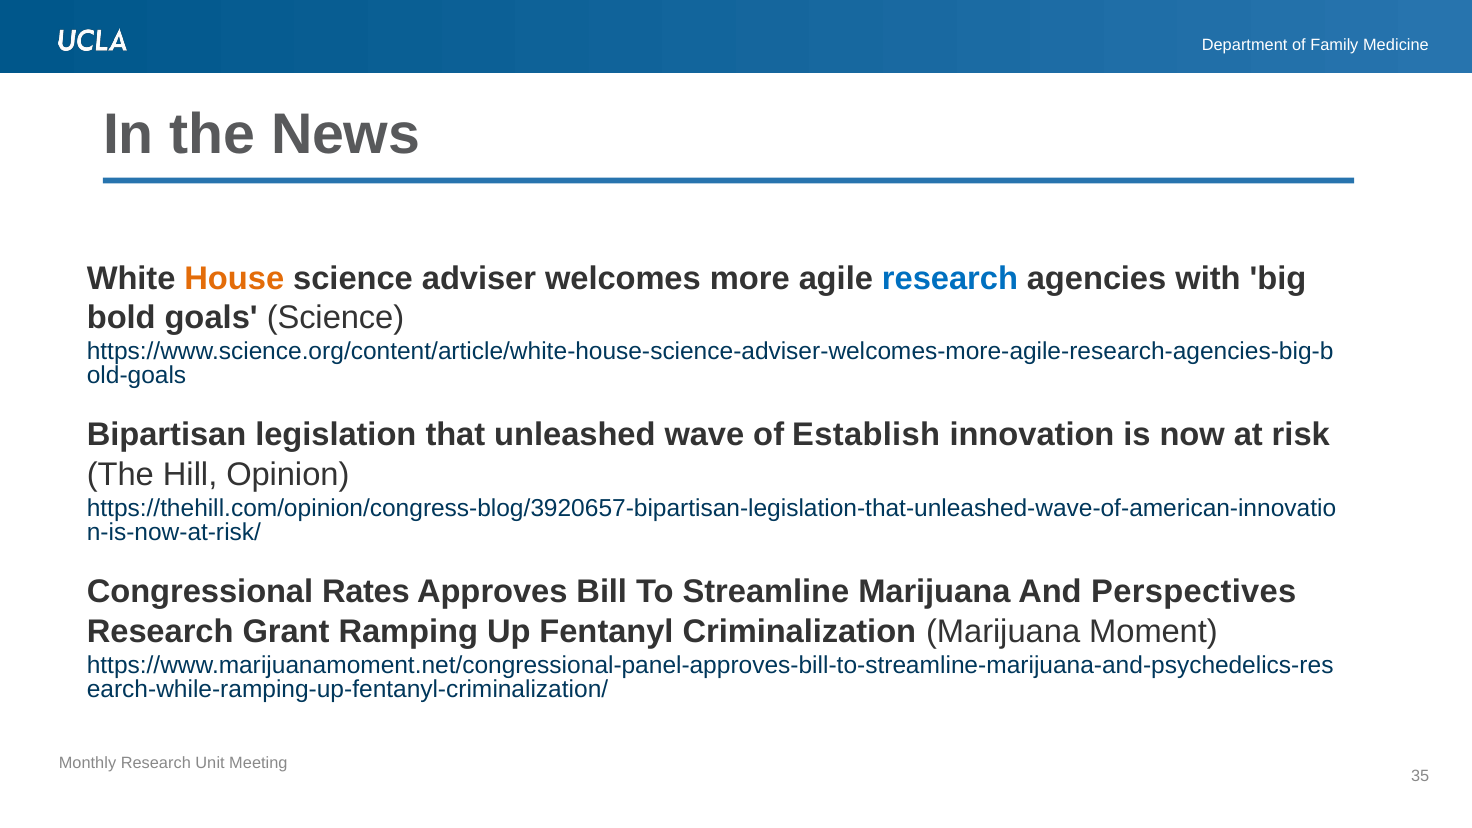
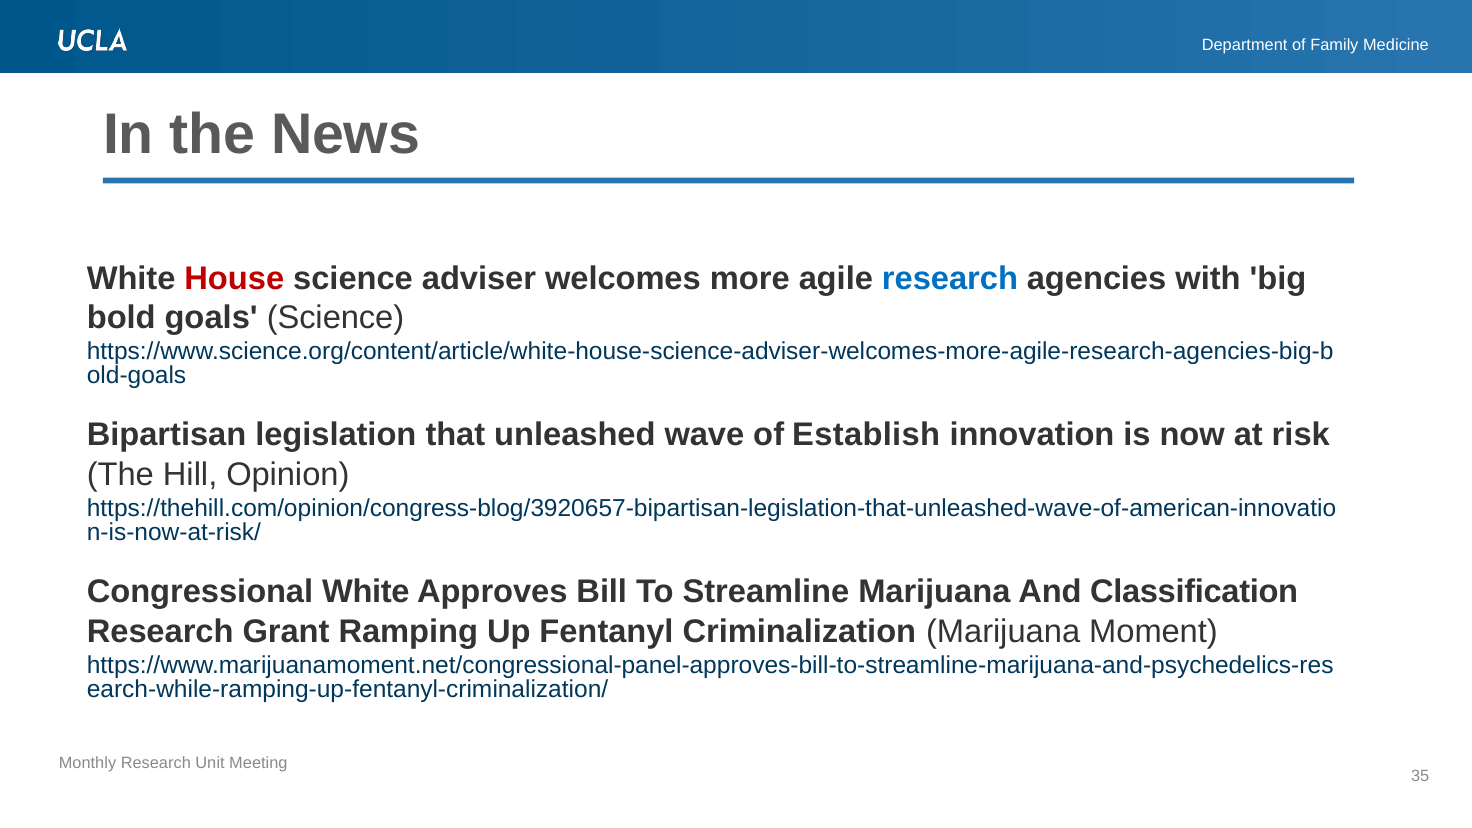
House colour: orange -> red
Congressional Rates: Rates -> White
Perspectives: Perspectives -> Classification
